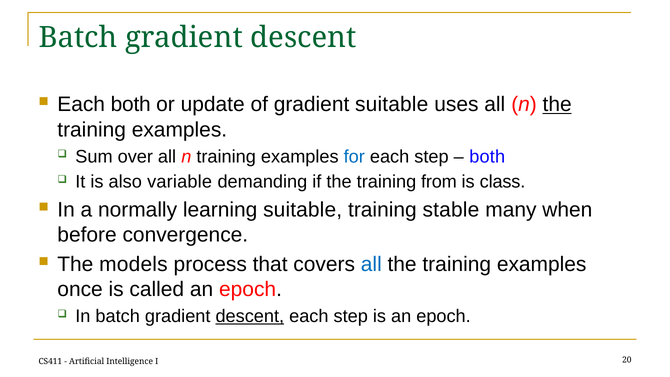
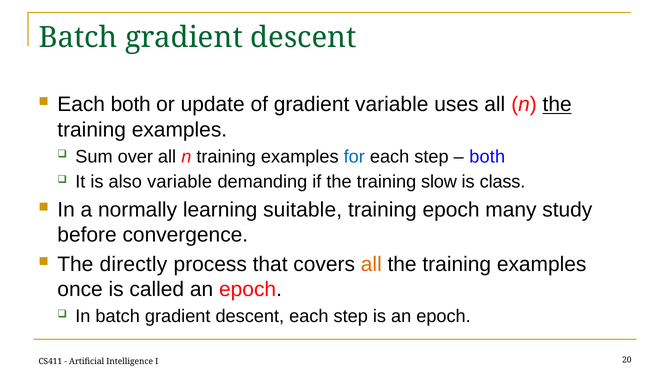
gradient suitable: suitable -> variable
from: from -> slow
training stable: stable -> epoch
when: when -> study
models: models -> directly
all at (371, 264) colour: blue -> orange
descent at (250, 316) underline: present -> none
